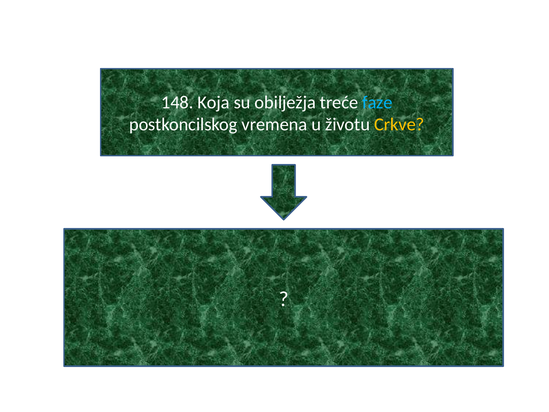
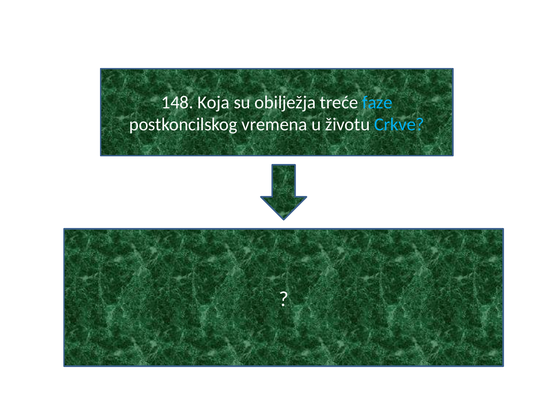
Crkve colour: yellow -> light blue
